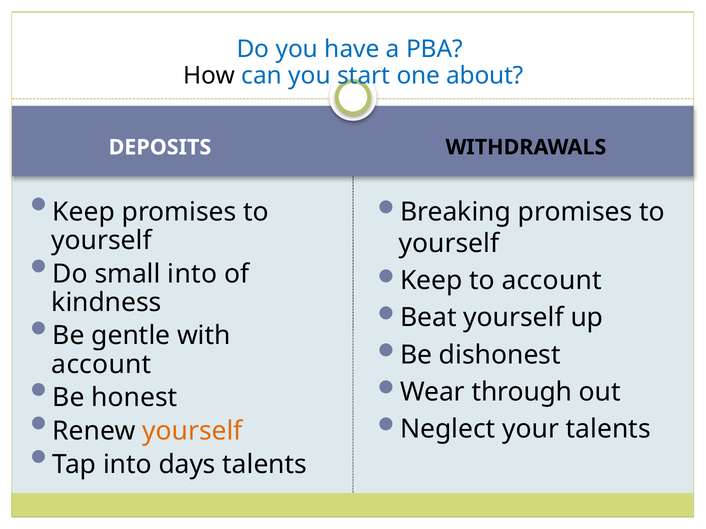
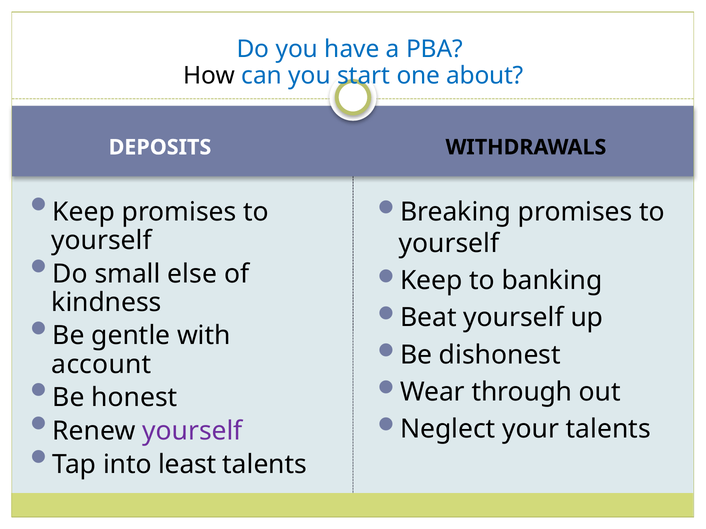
small into: into -> else
to account: account -> banking
yourself at (192, 431) colour: orange -> purple
days: days -> least
